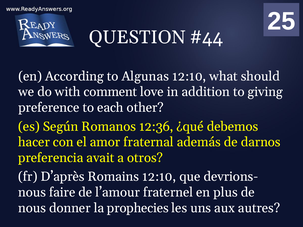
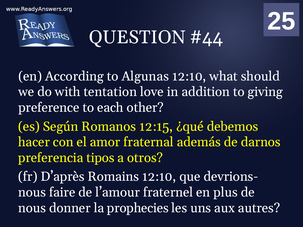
comment: comment -> tentation
12:36: 12:36 -> 12:15
avait: avait -> tipos
